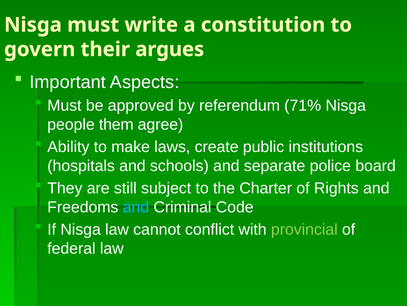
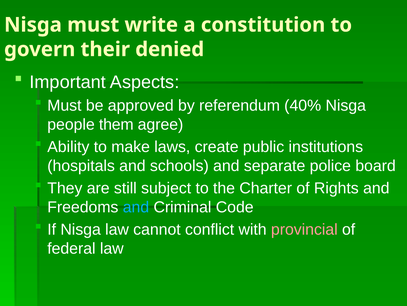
argues: argues -> denied
71%: 71% -> 40%
provincial colour: light green -> pink
